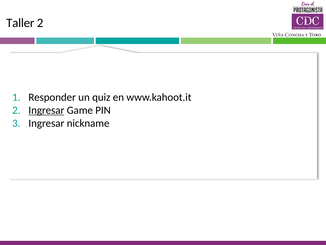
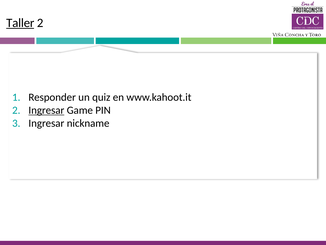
Taller underline: none -> present
